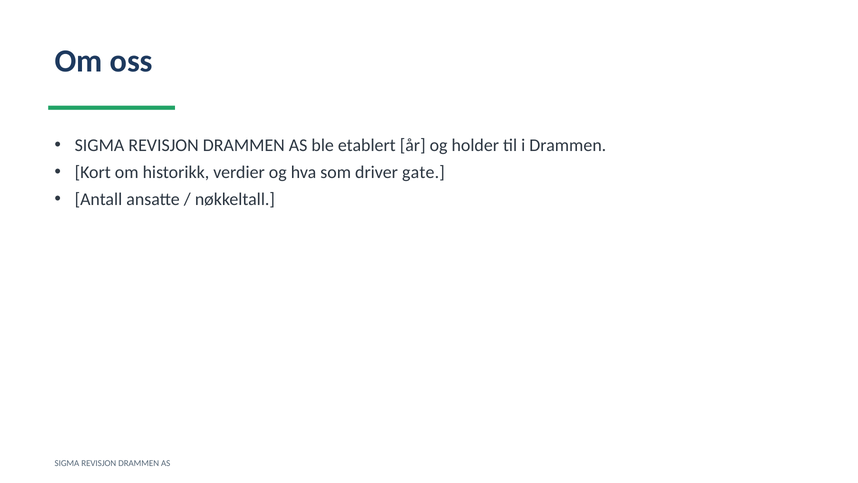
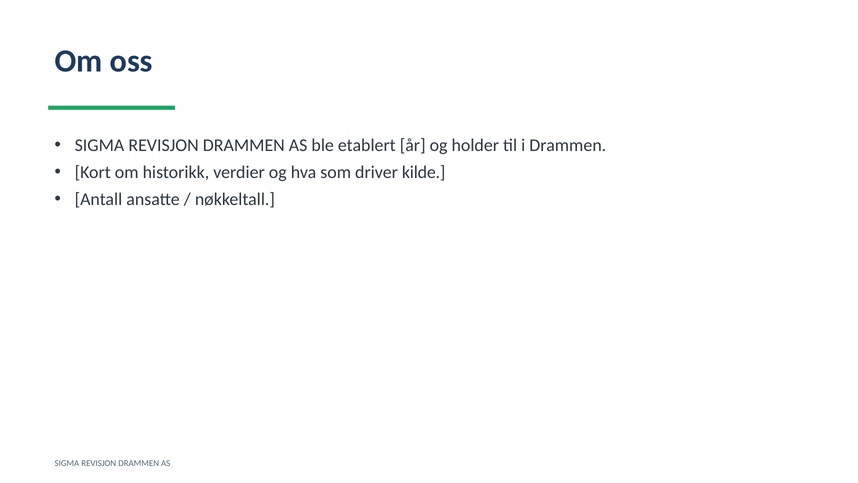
gate: gate -> kilde
